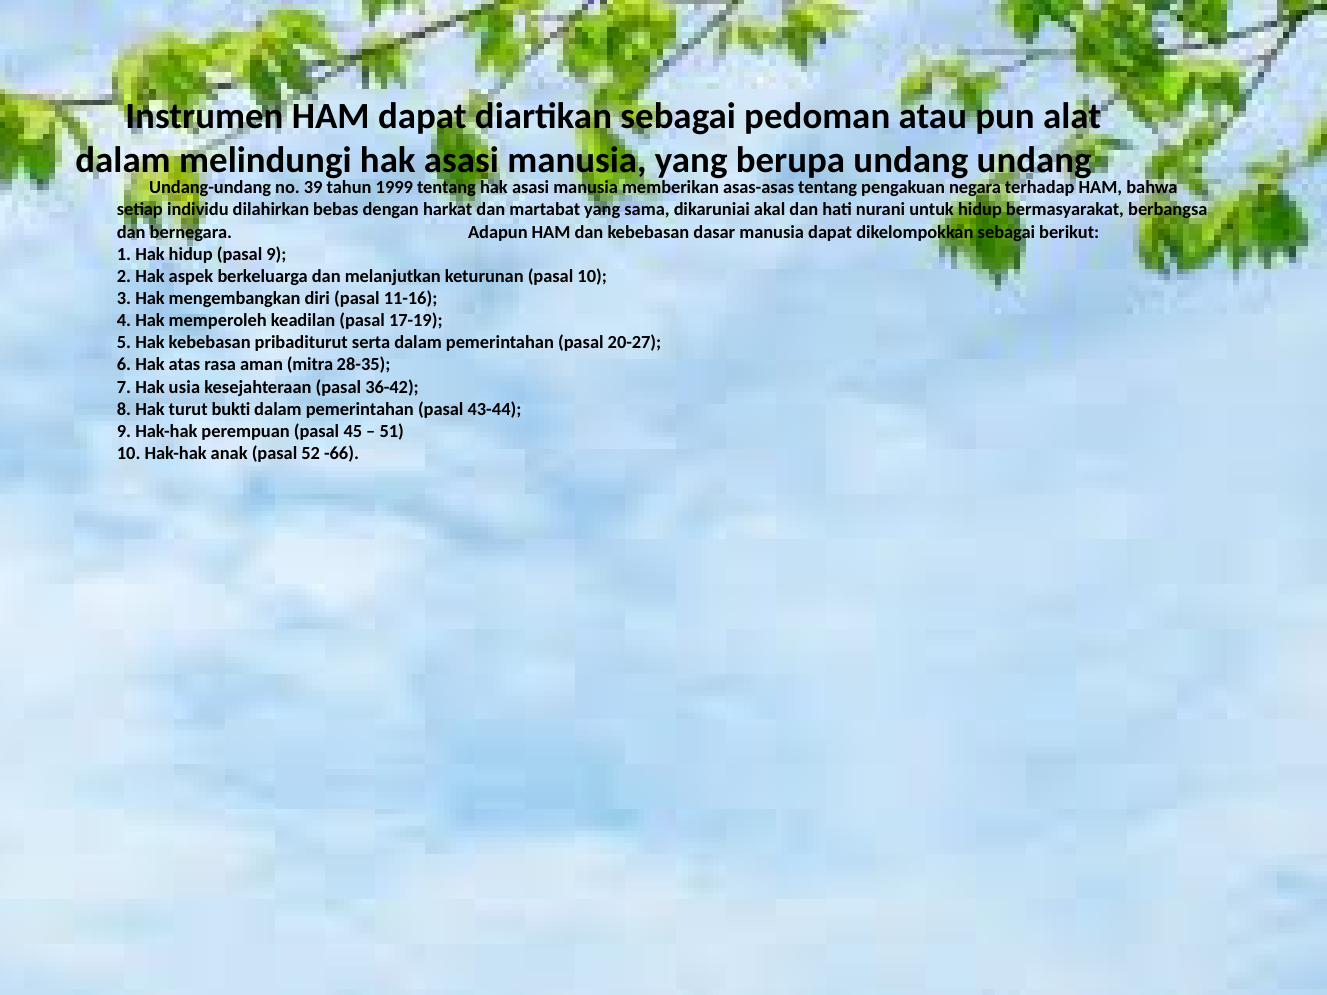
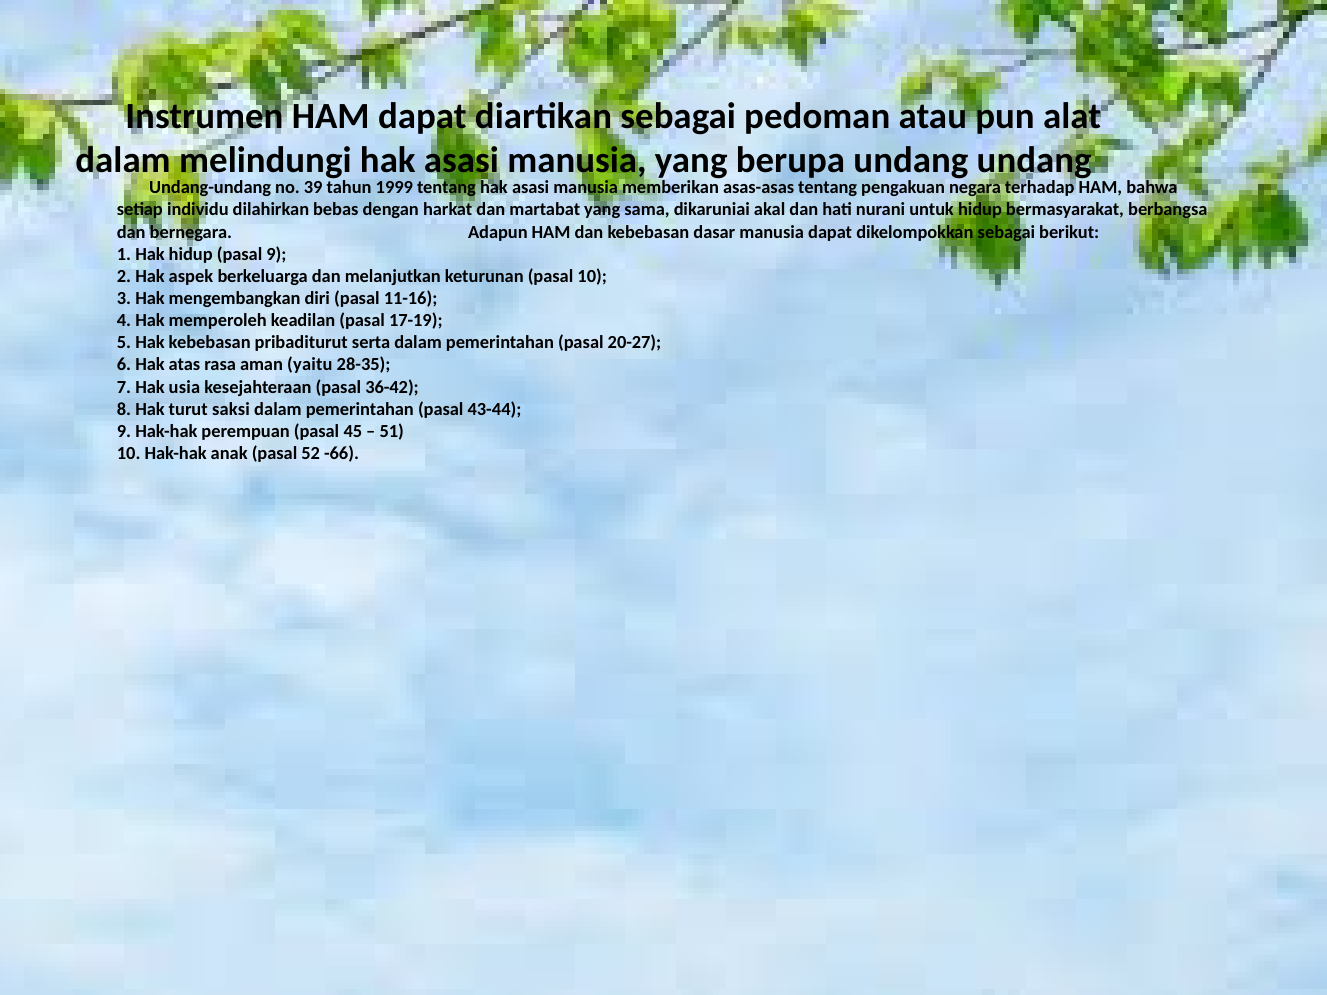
mitra: mitra -> yaitu
bukti: bukti -> saksi
